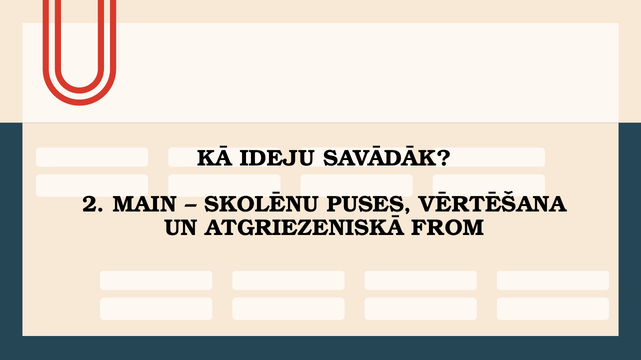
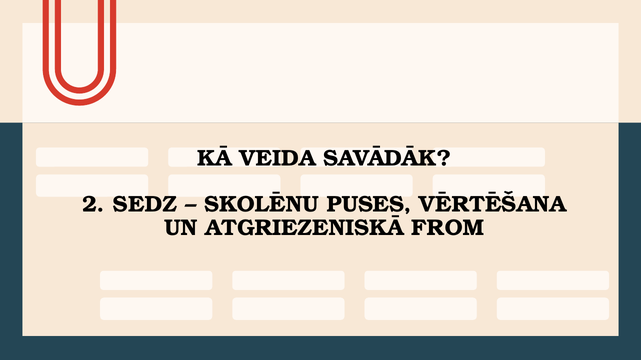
IDEJU: IDEJU -> VEIDA
MAIN: MAIN -> SEDZ
